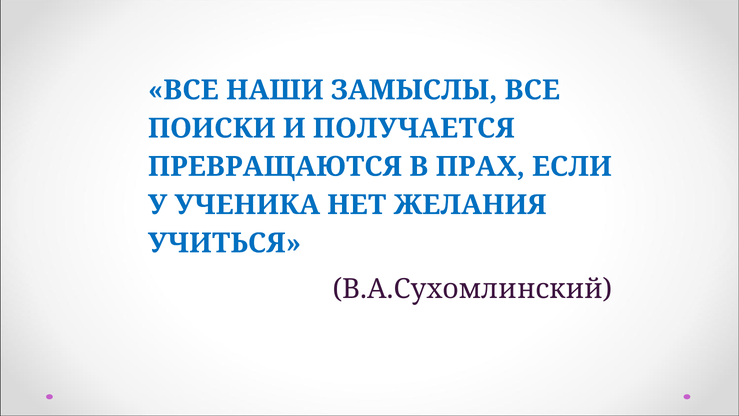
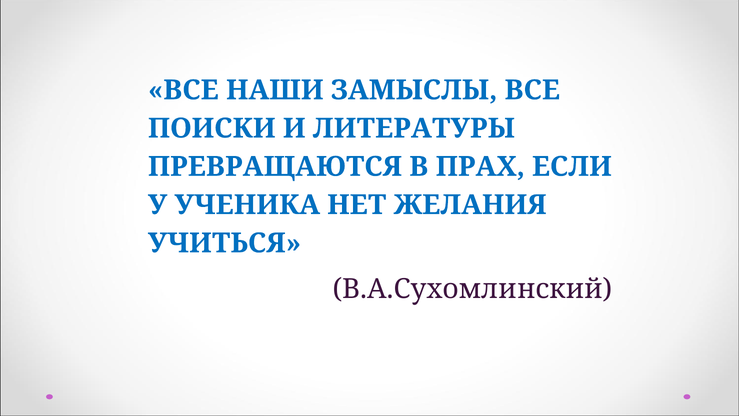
ПОЛУЧАЕТСЯ: ПОЛУЧАЕТСЯ -> ЛИТЕРАТУРЫ
